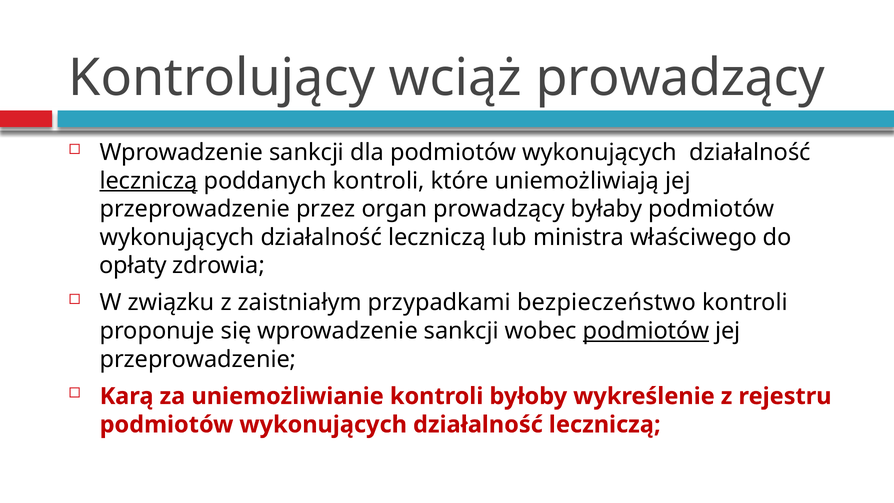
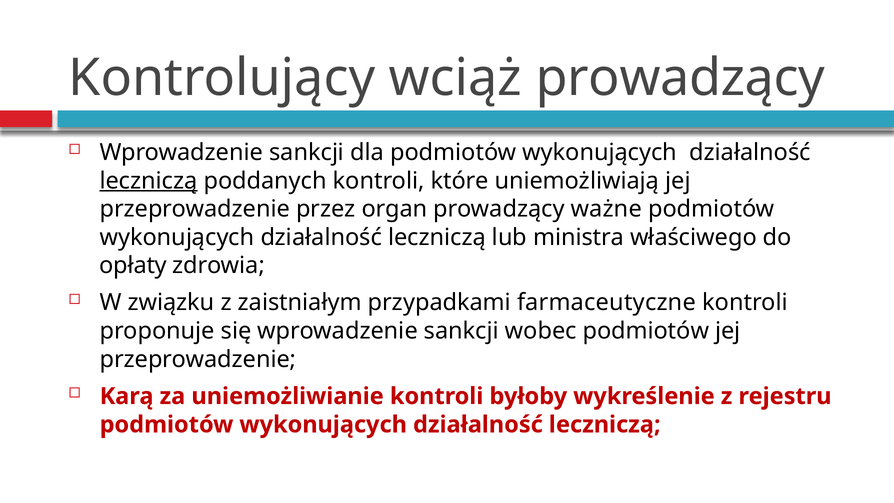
byłaby: byłaby -> ważne
bezpieczeństwo: bezpieczeństwo -> farmaceutyczne
podmiotów at (646, 331) underline: present -> none
